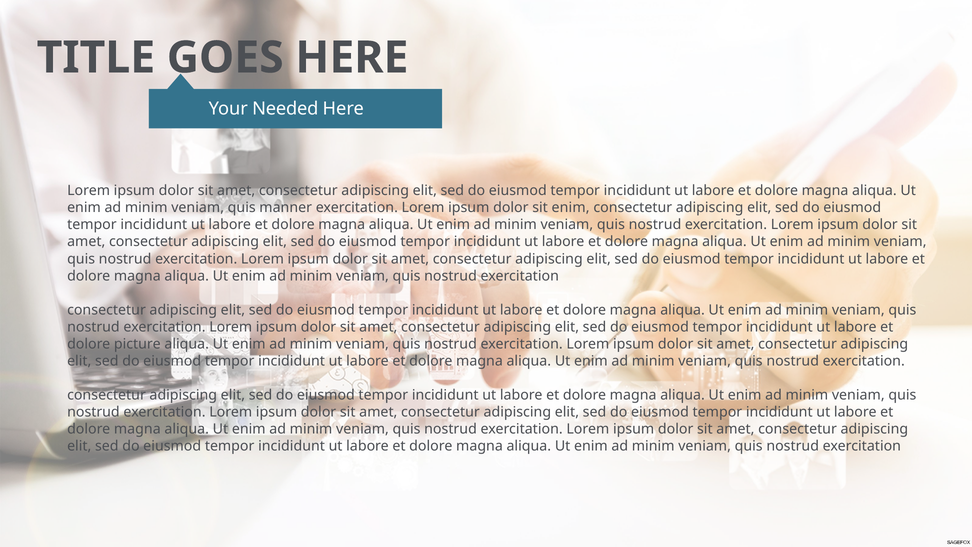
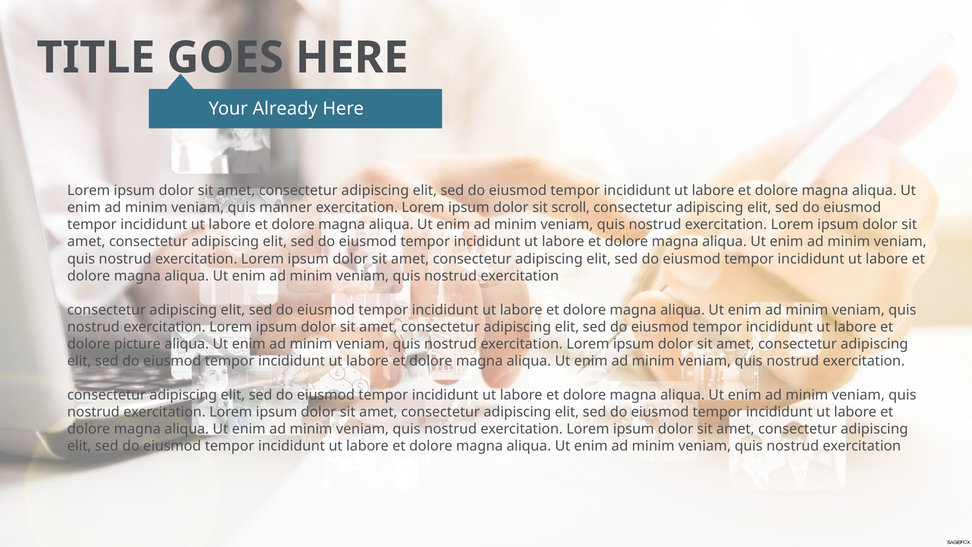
Needed: Needed -> Already
sit enim: enim -> scroll
